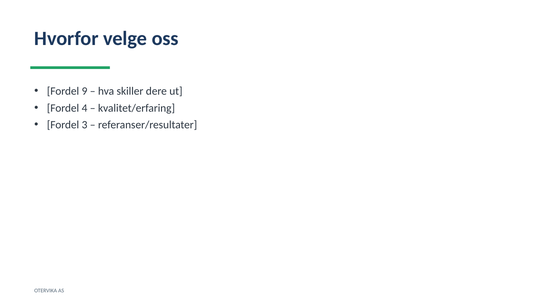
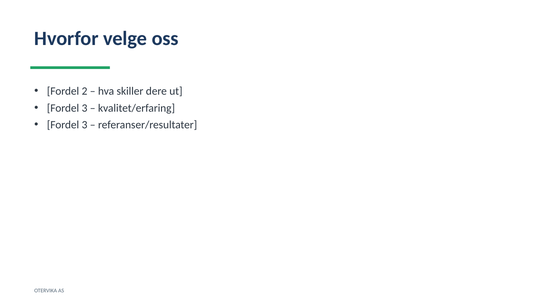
9: 9 -> 2
4 at (85, 108): 4 -> 3
